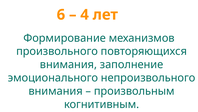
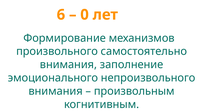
4: 4 -> 0
повторяющихся: повторяющихся -> самостоятельно
